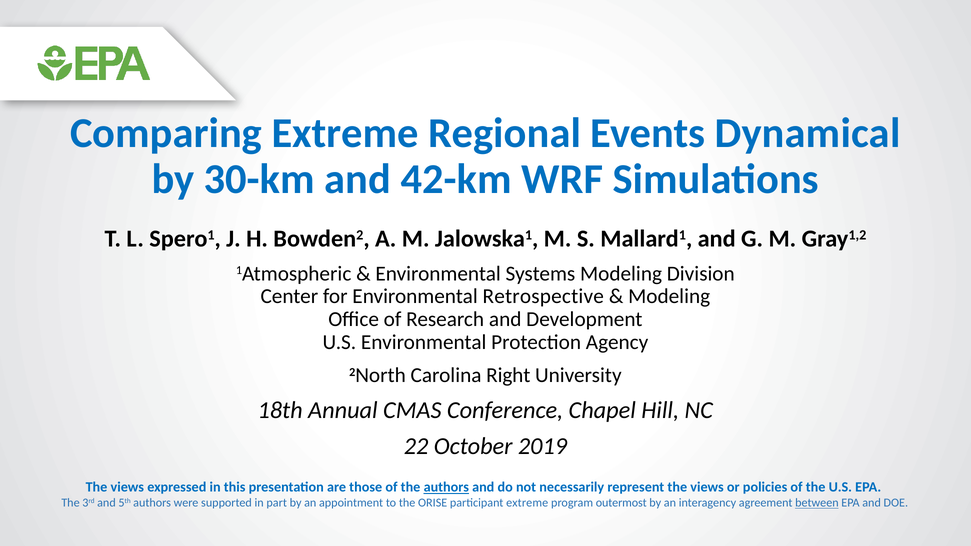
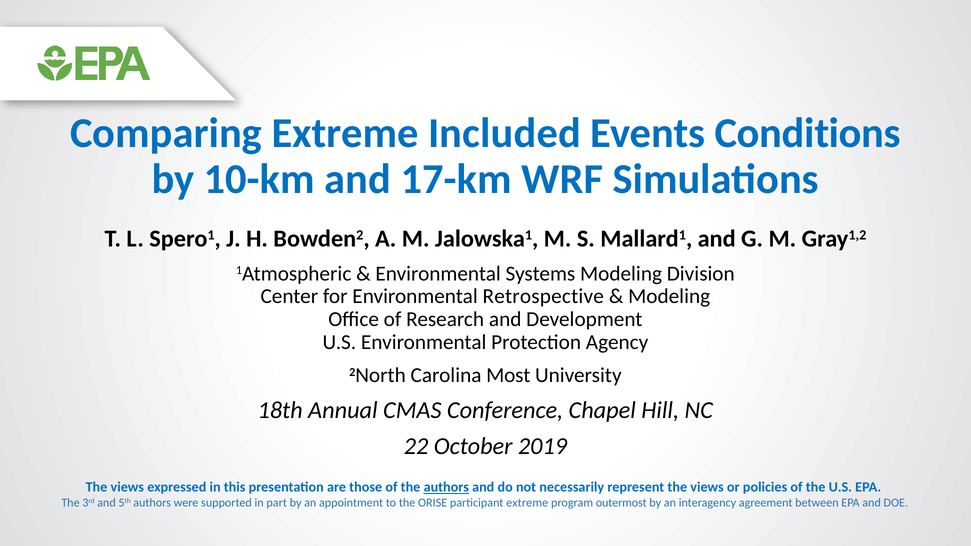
Regional: Regional -> Included
Dynamical: Dynamical -> Conditions
30-km: 30-km -> 10-km
42-km: 42-km -> 17-km
Right: Right -> Most
between underline: present -> none
